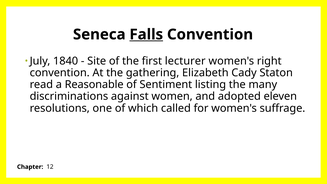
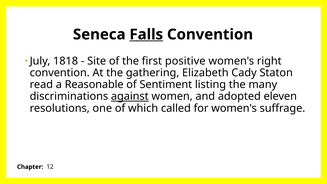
1840: 1840 -> 1818
lecturer: lecturer -> positive
against underline: none -> present
